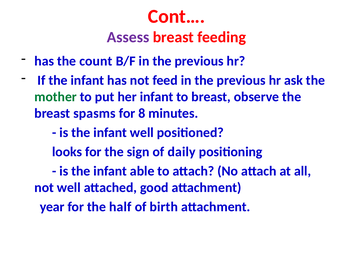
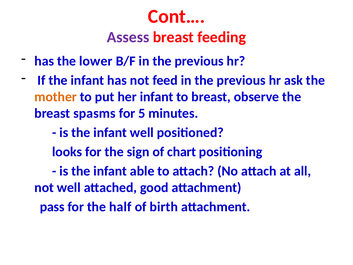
count: count -> lower
mother colour: green -> orange
8: 8 -> 5
daily: daily -> chart
year: year -> pass
